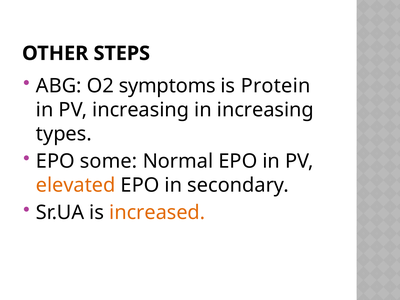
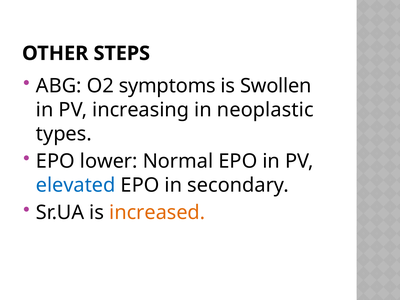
Protein: Protein -> Swollen
in increasing: increasing -> neoplastic
some: some -> lower
elevated colour: orange -> blue
